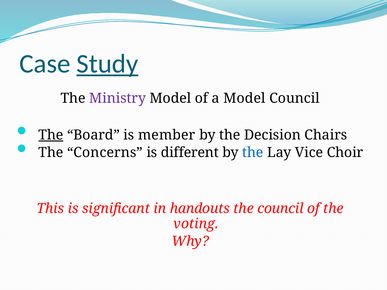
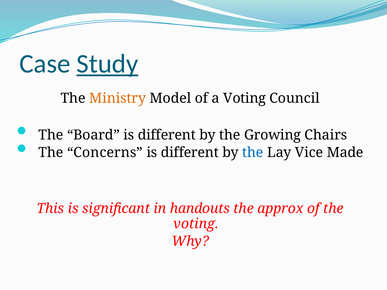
Ministry colour: purple -> orange
a Model: Model -> Voting
The at (51, 135) underline: present -> none
Board is member: member -> different
Decision: Decision -> Growing
Choir: Choir -> Made
the council: council -> approx
